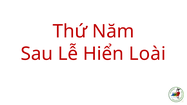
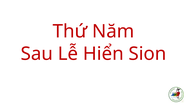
Loài: Loài -> Sion
